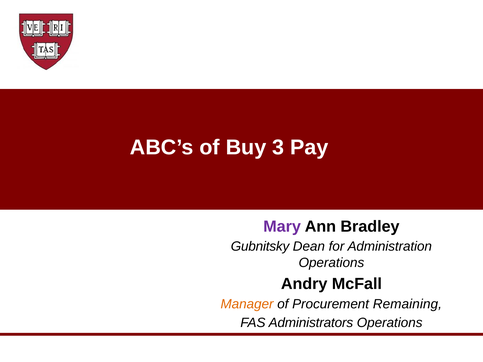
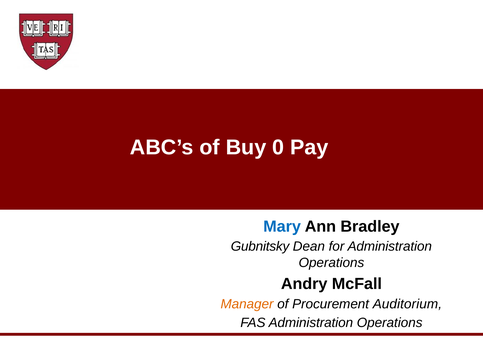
3: 3 -> 0
Mary colour: purple -> blue
Remaining: Remaining -> Auditorium
FAS Administrators: Administrators -> Administration
